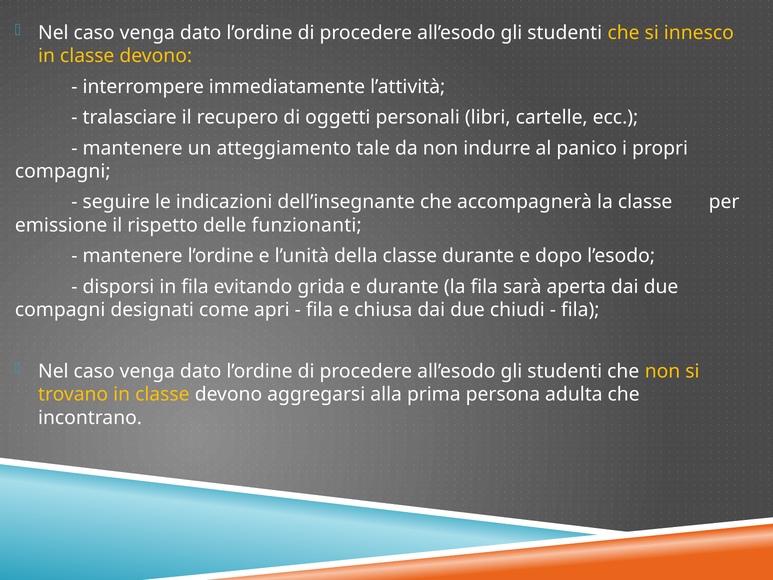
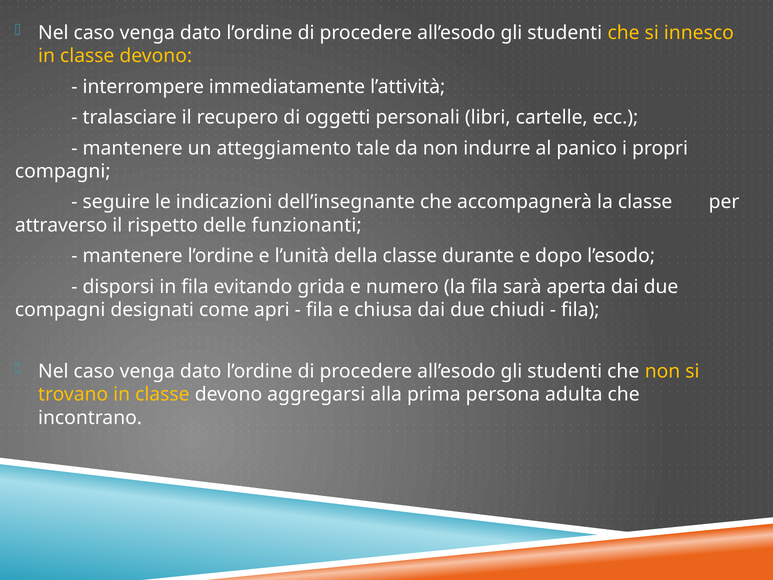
emissione: emissione -> attraverso
e durante: durante -> numero
